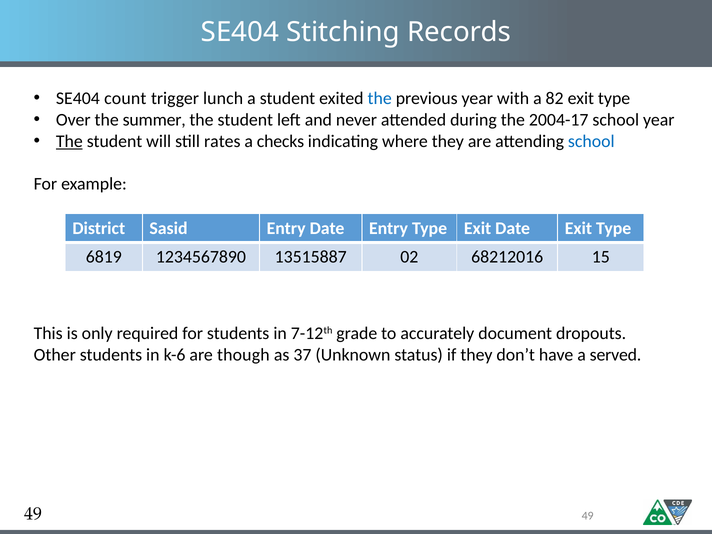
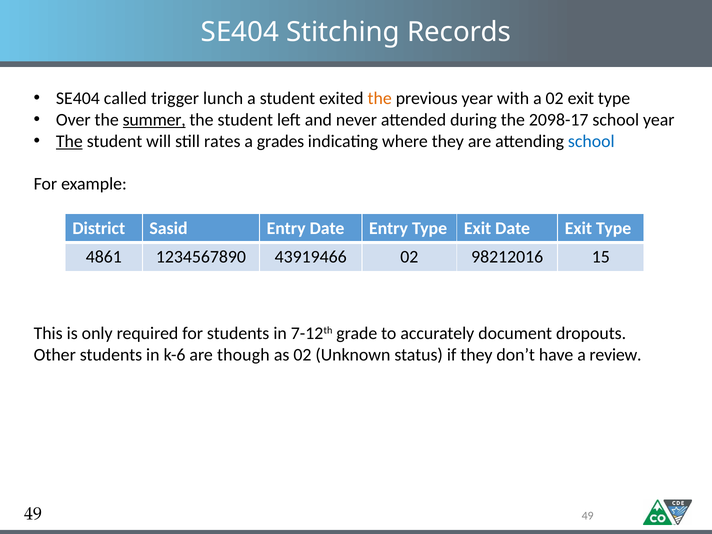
count: count -> called
the at (380, 98) colour: blue -> orange
a 82: 82 -> 02
summer underline: none -> present
2004-17: 2004-17 -> 2098-17
checks: checks -> grades
6819: 6819 -> 4861
13515887: 13515887 -> 43919466
68212016: 68212016 -> 98212016
as 37: 37 -> 02
served: served -> review
